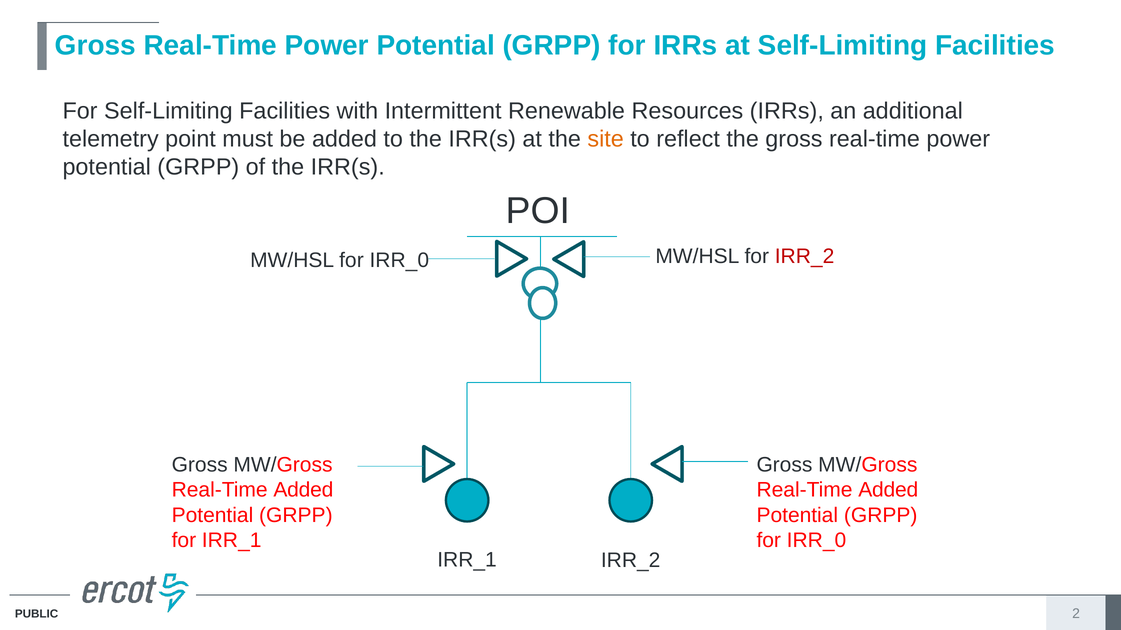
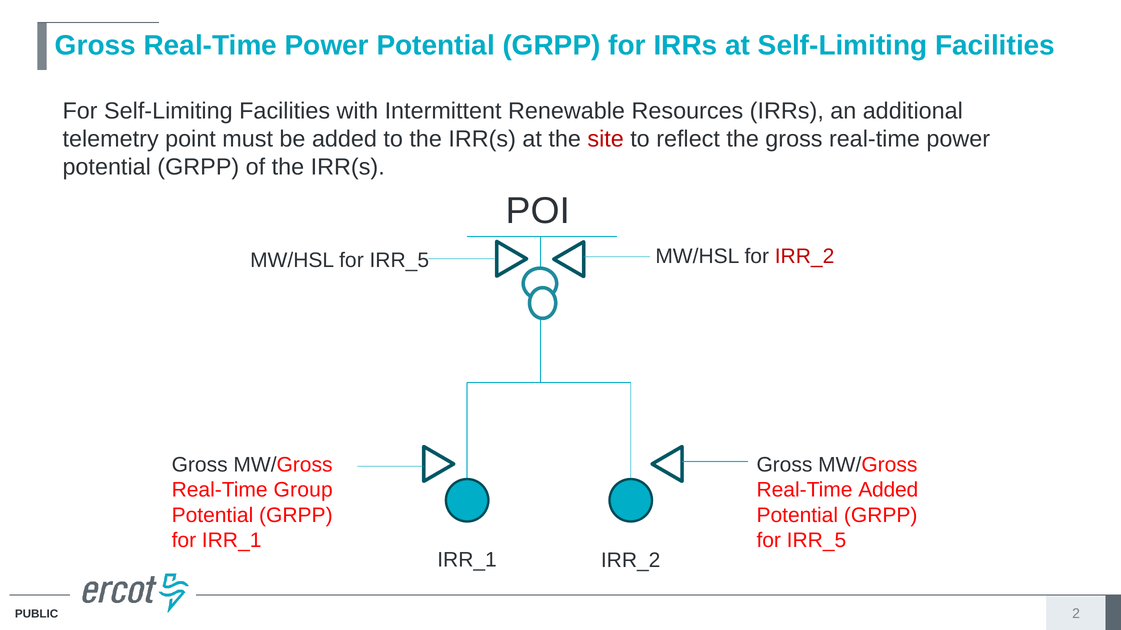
site colour: orange -> red
MW/HSL for IRR_0: IRR_0 -> IRR_5
Added at (303, 490): Added -> Group
IRR_0 at (816, 541): IRR_0 -> IRR_5
